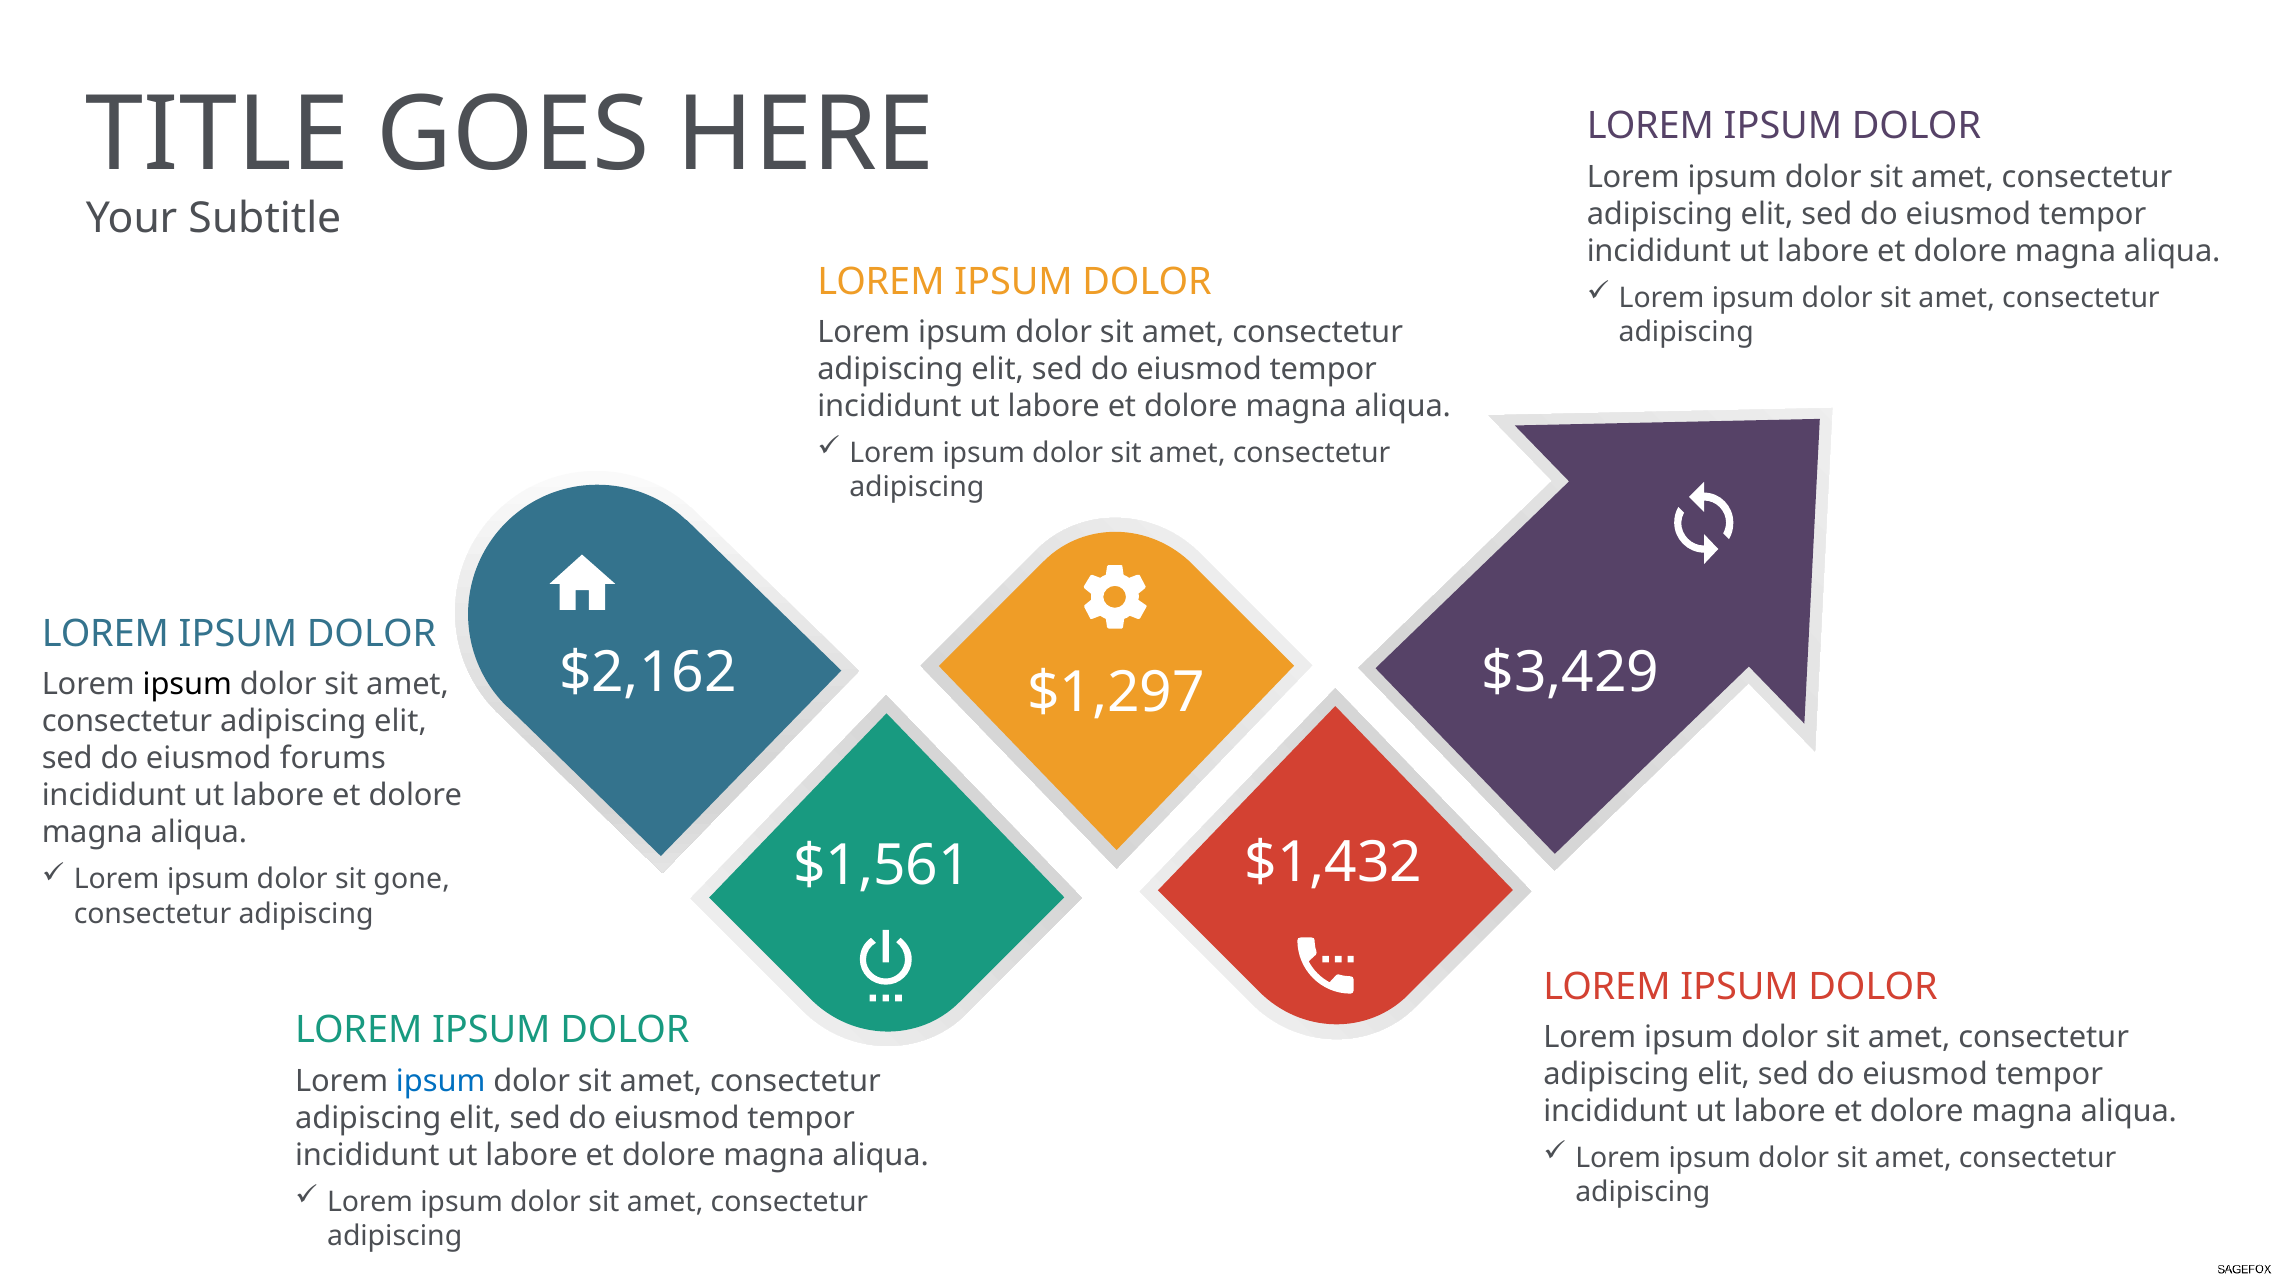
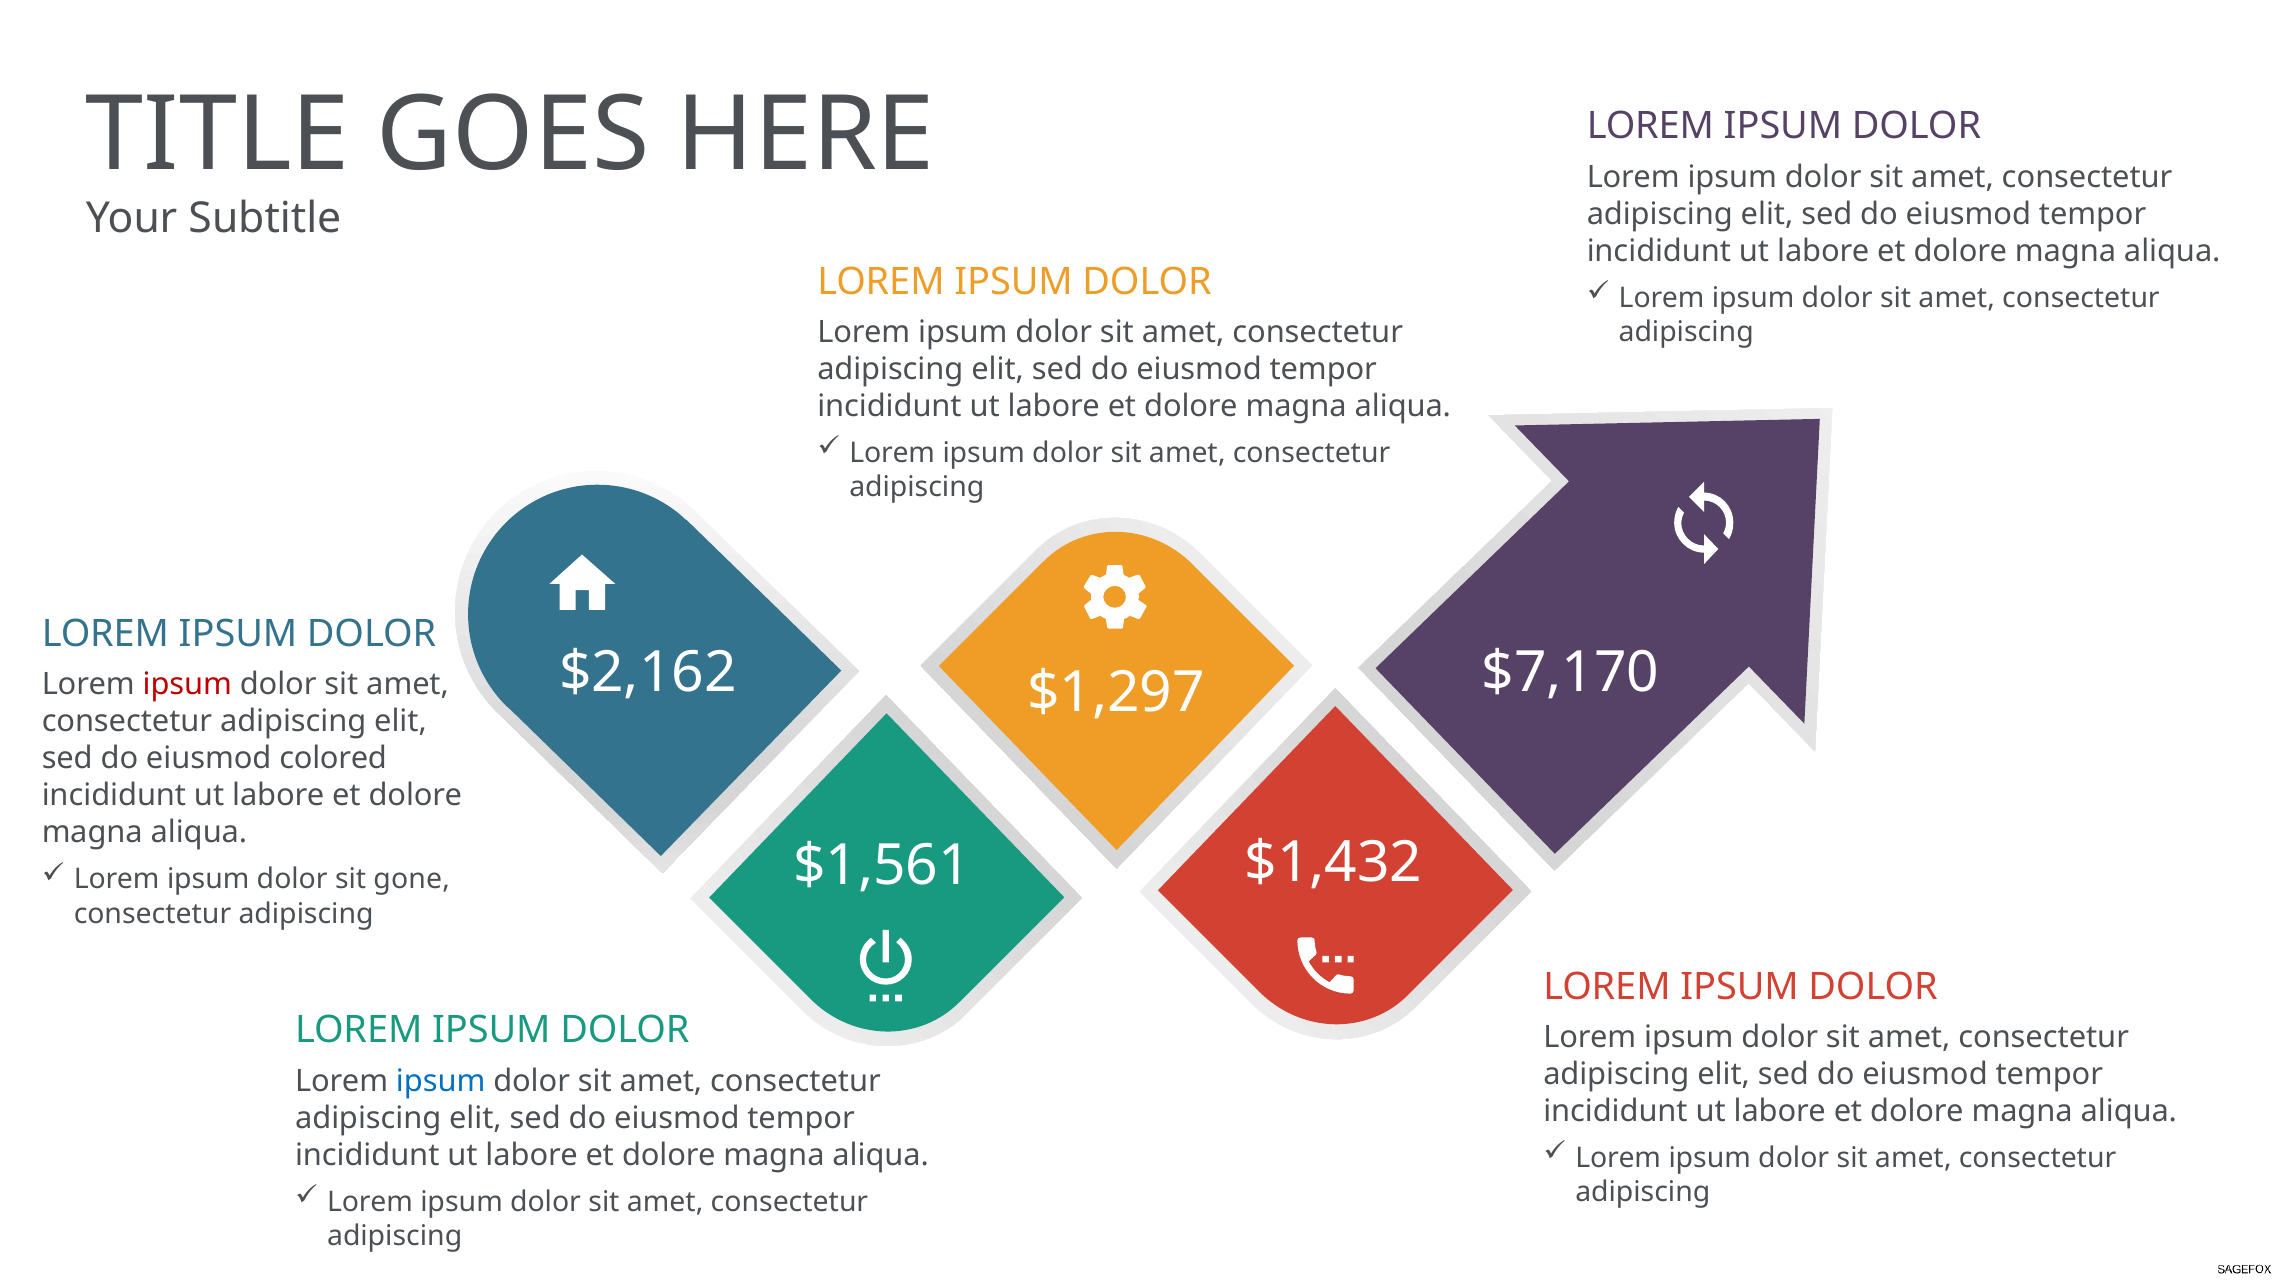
$3,429: $3,429 -> $7,170
ipsum at (187, 685) colour: black -> red
forums: forums -> colored
